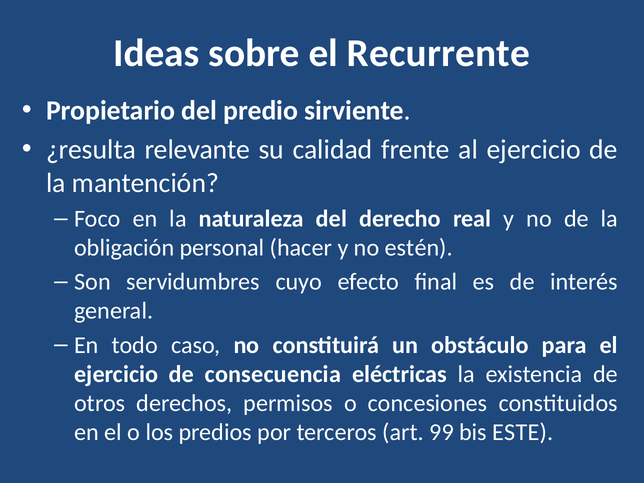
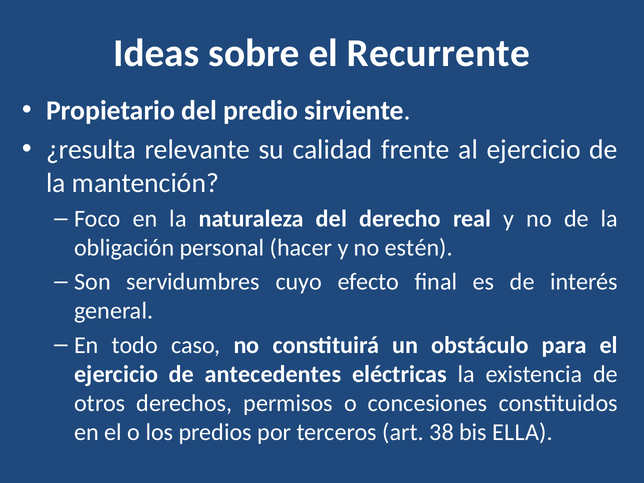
consecuencia: consecuencia -> antecedentes
99: 99 -> 38
ESTE: ESTE -> ELLA
